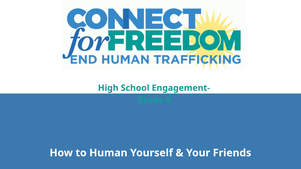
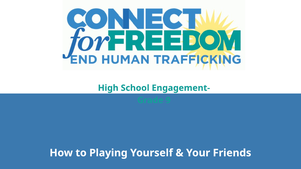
Human: Human -> Playing
